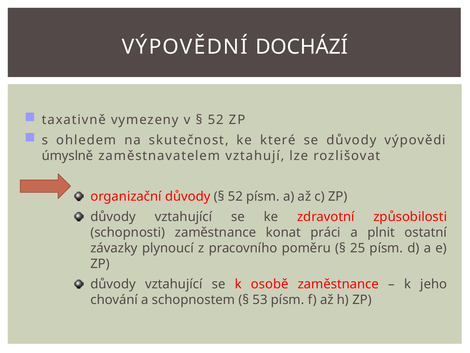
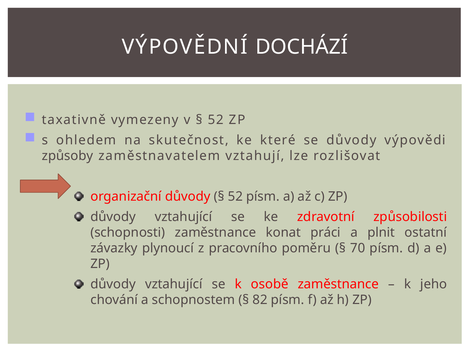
úmyslně: úmyslně -> způsoby
25: 25 -> 70
53: 53 -> 82
